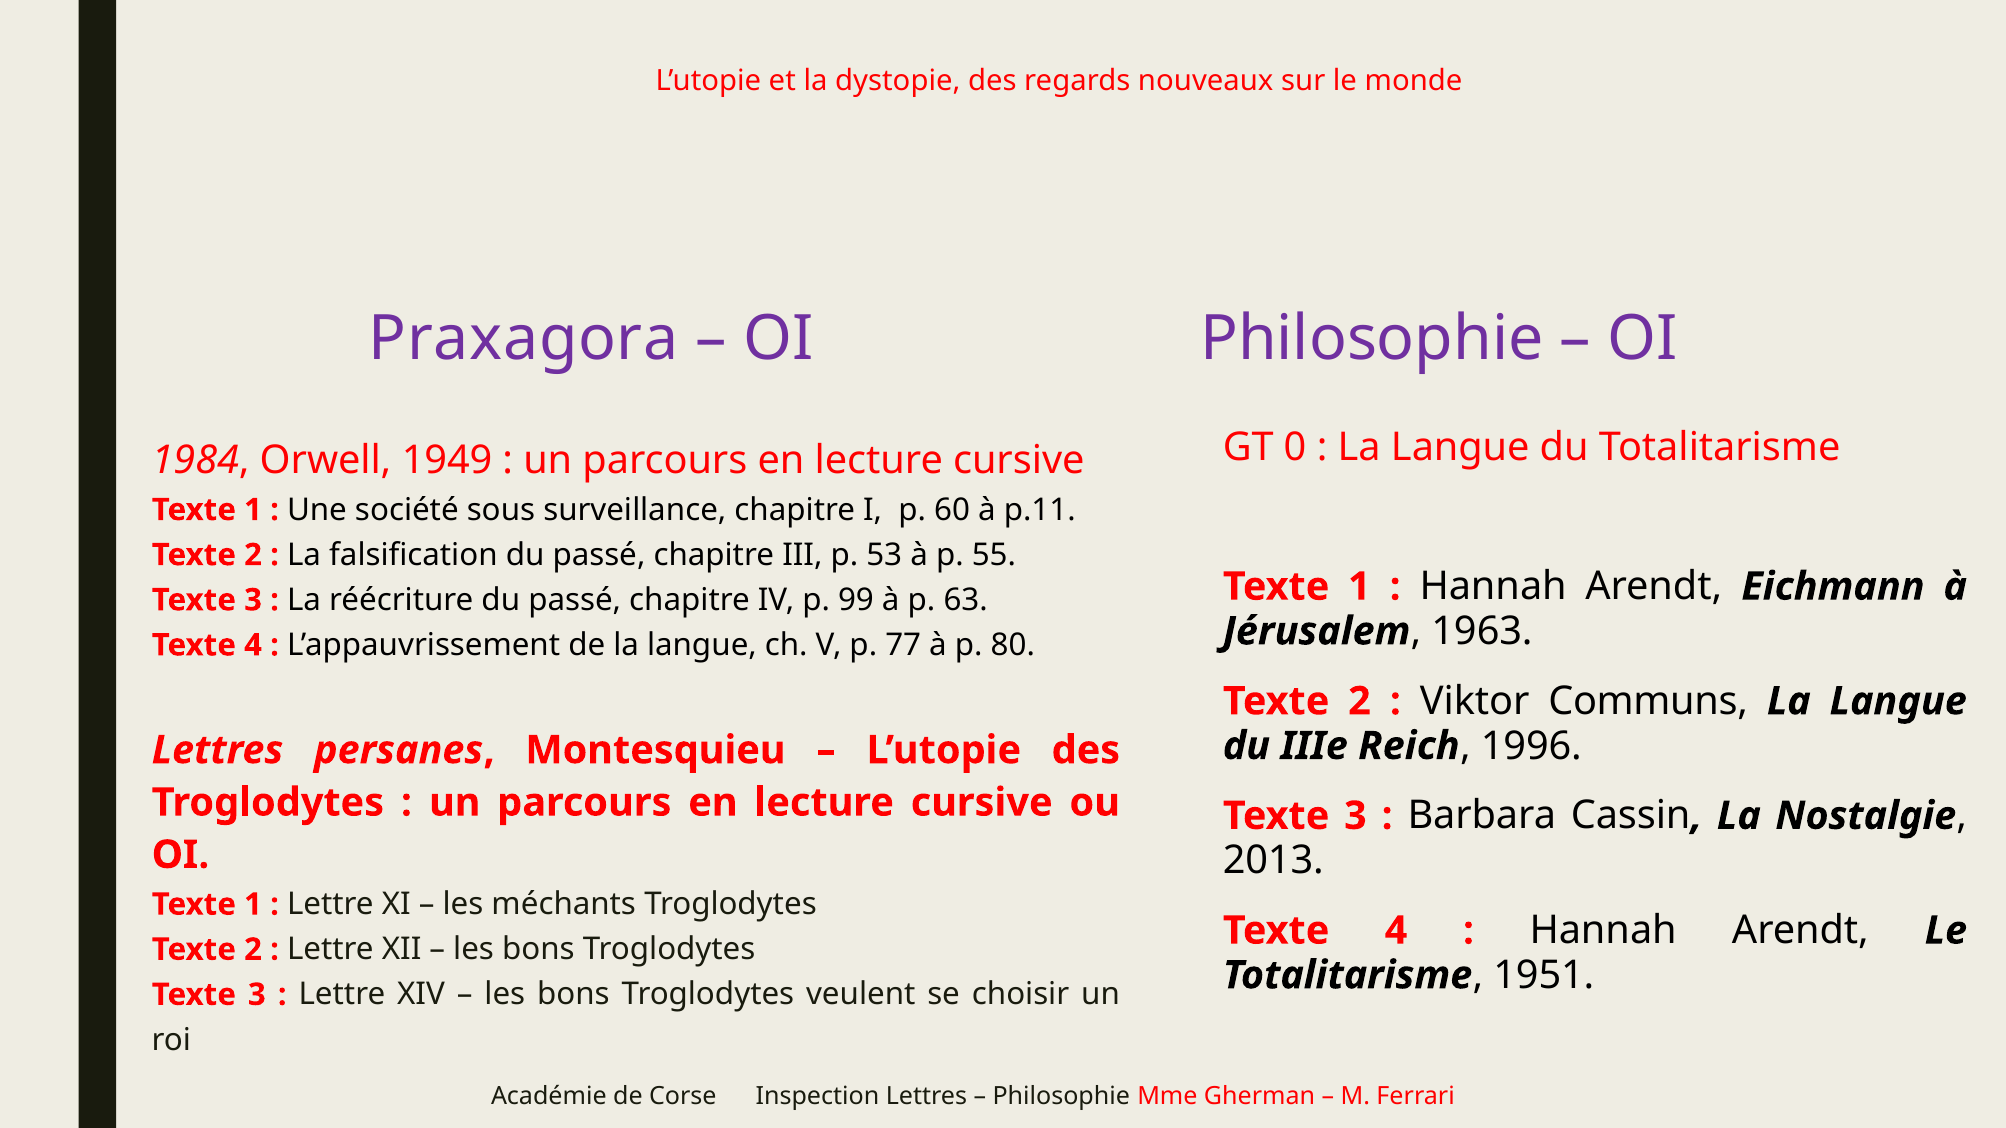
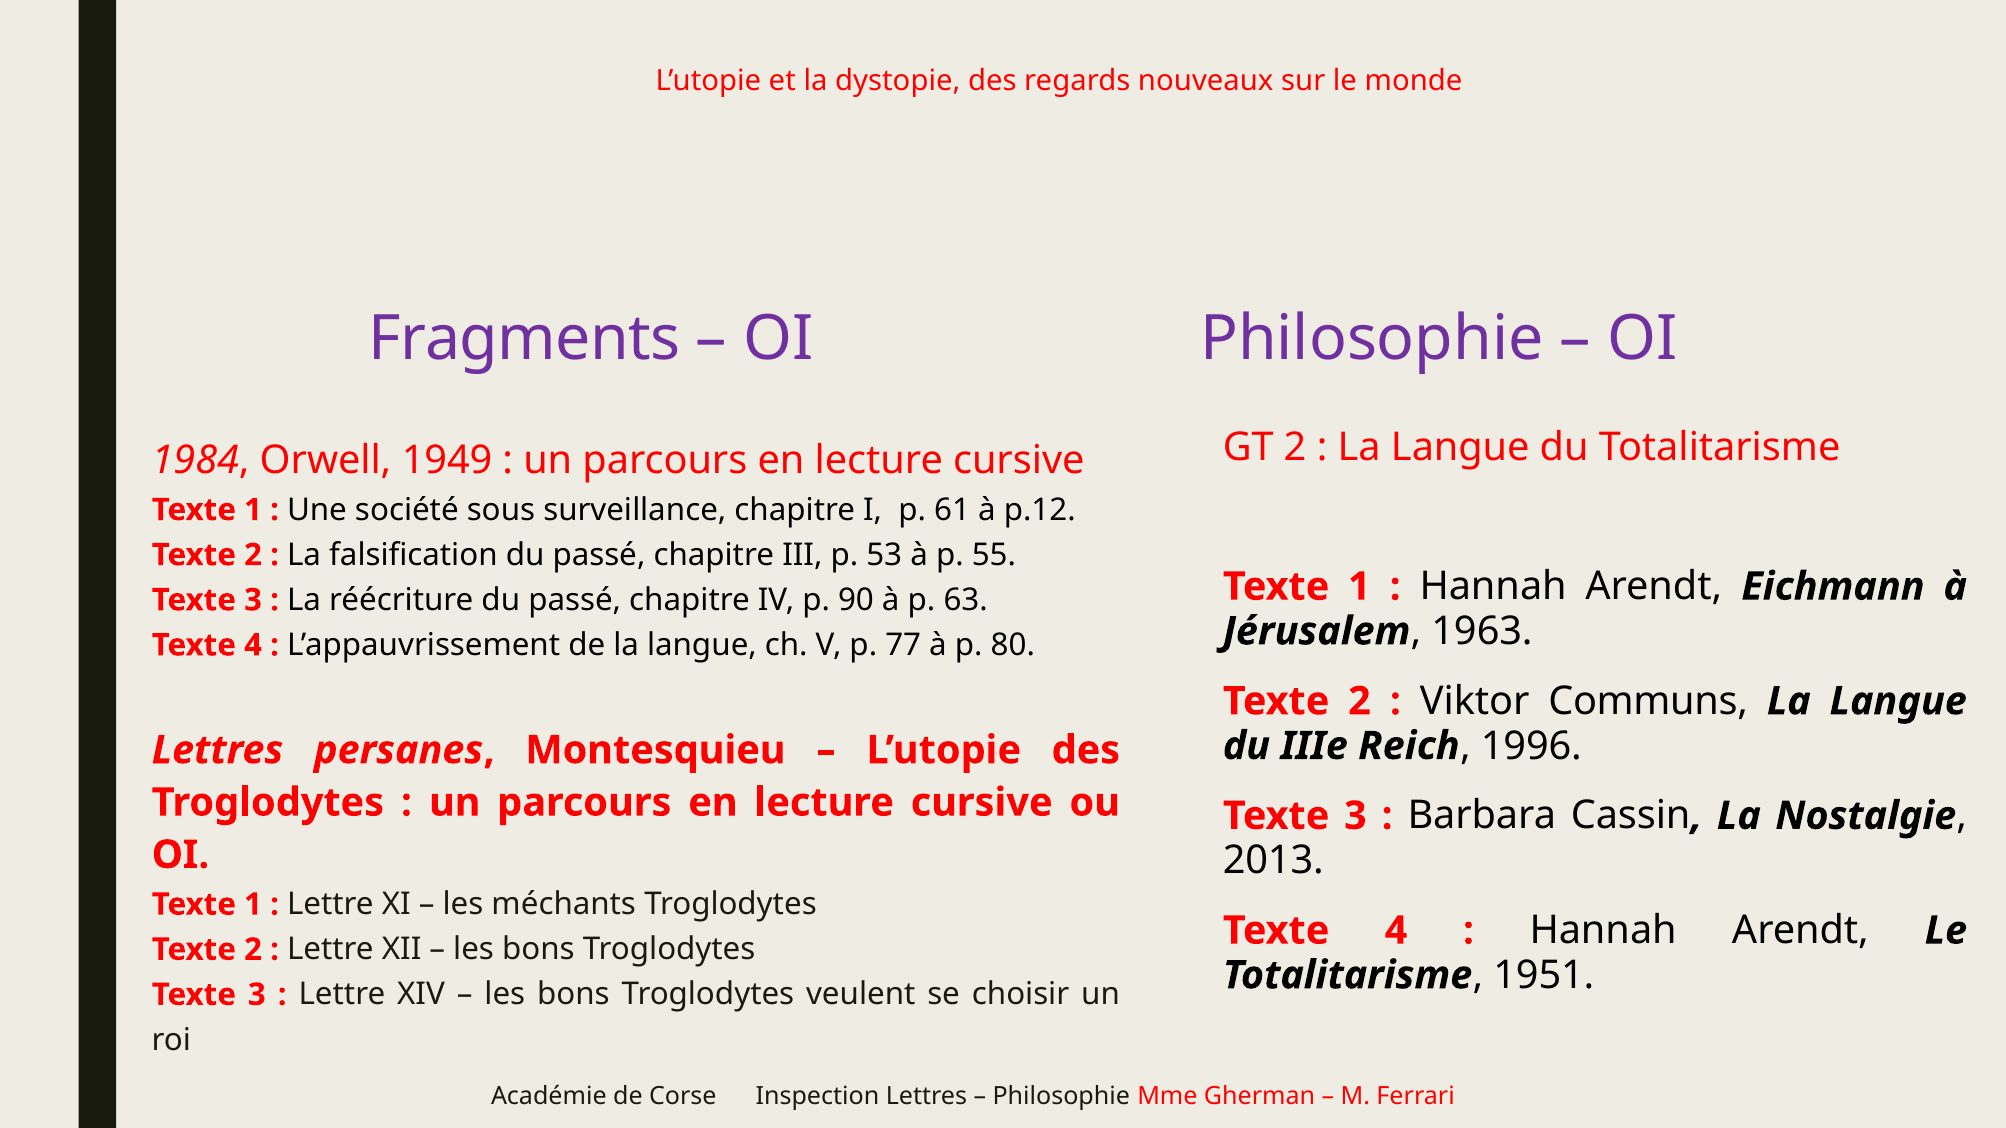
Praxagora: Praxagora -> Fragments
GT 0: 0 -> 2
60: 60 -> 61
p.11: p.11 -> p.12
99: 99 -> 90
